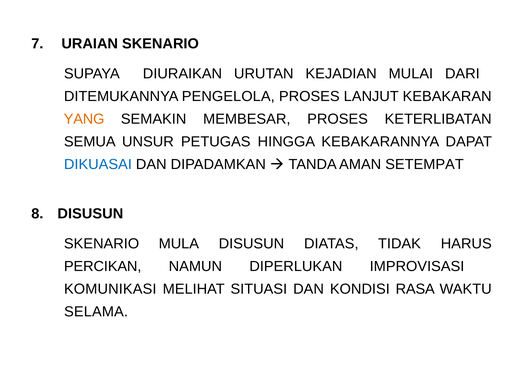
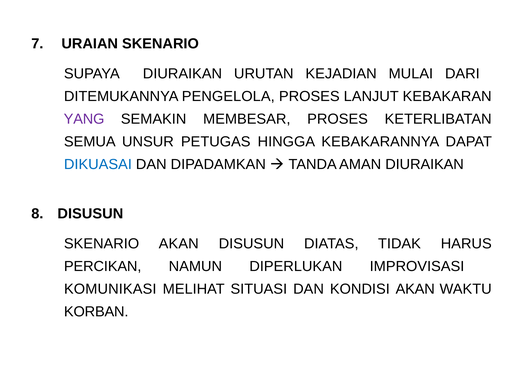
YANG colour: orange -> purple
AMAN SETEMPAT: SETEMPAT -> DIURAIKAN
SKENARIO MULA: MULA -> AKAN
KONDISI RASA: RASA -> AKAN
SELAMA: SELAMA -> KORBAN
